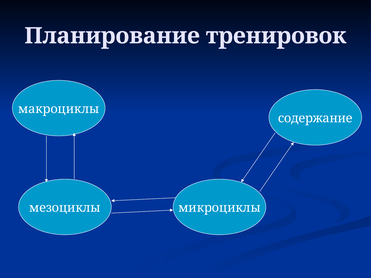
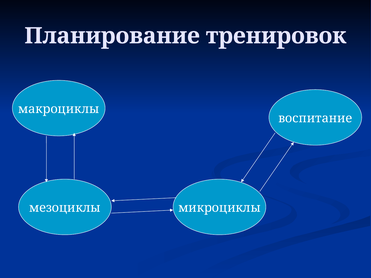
содержание: содержание -> воспитание
